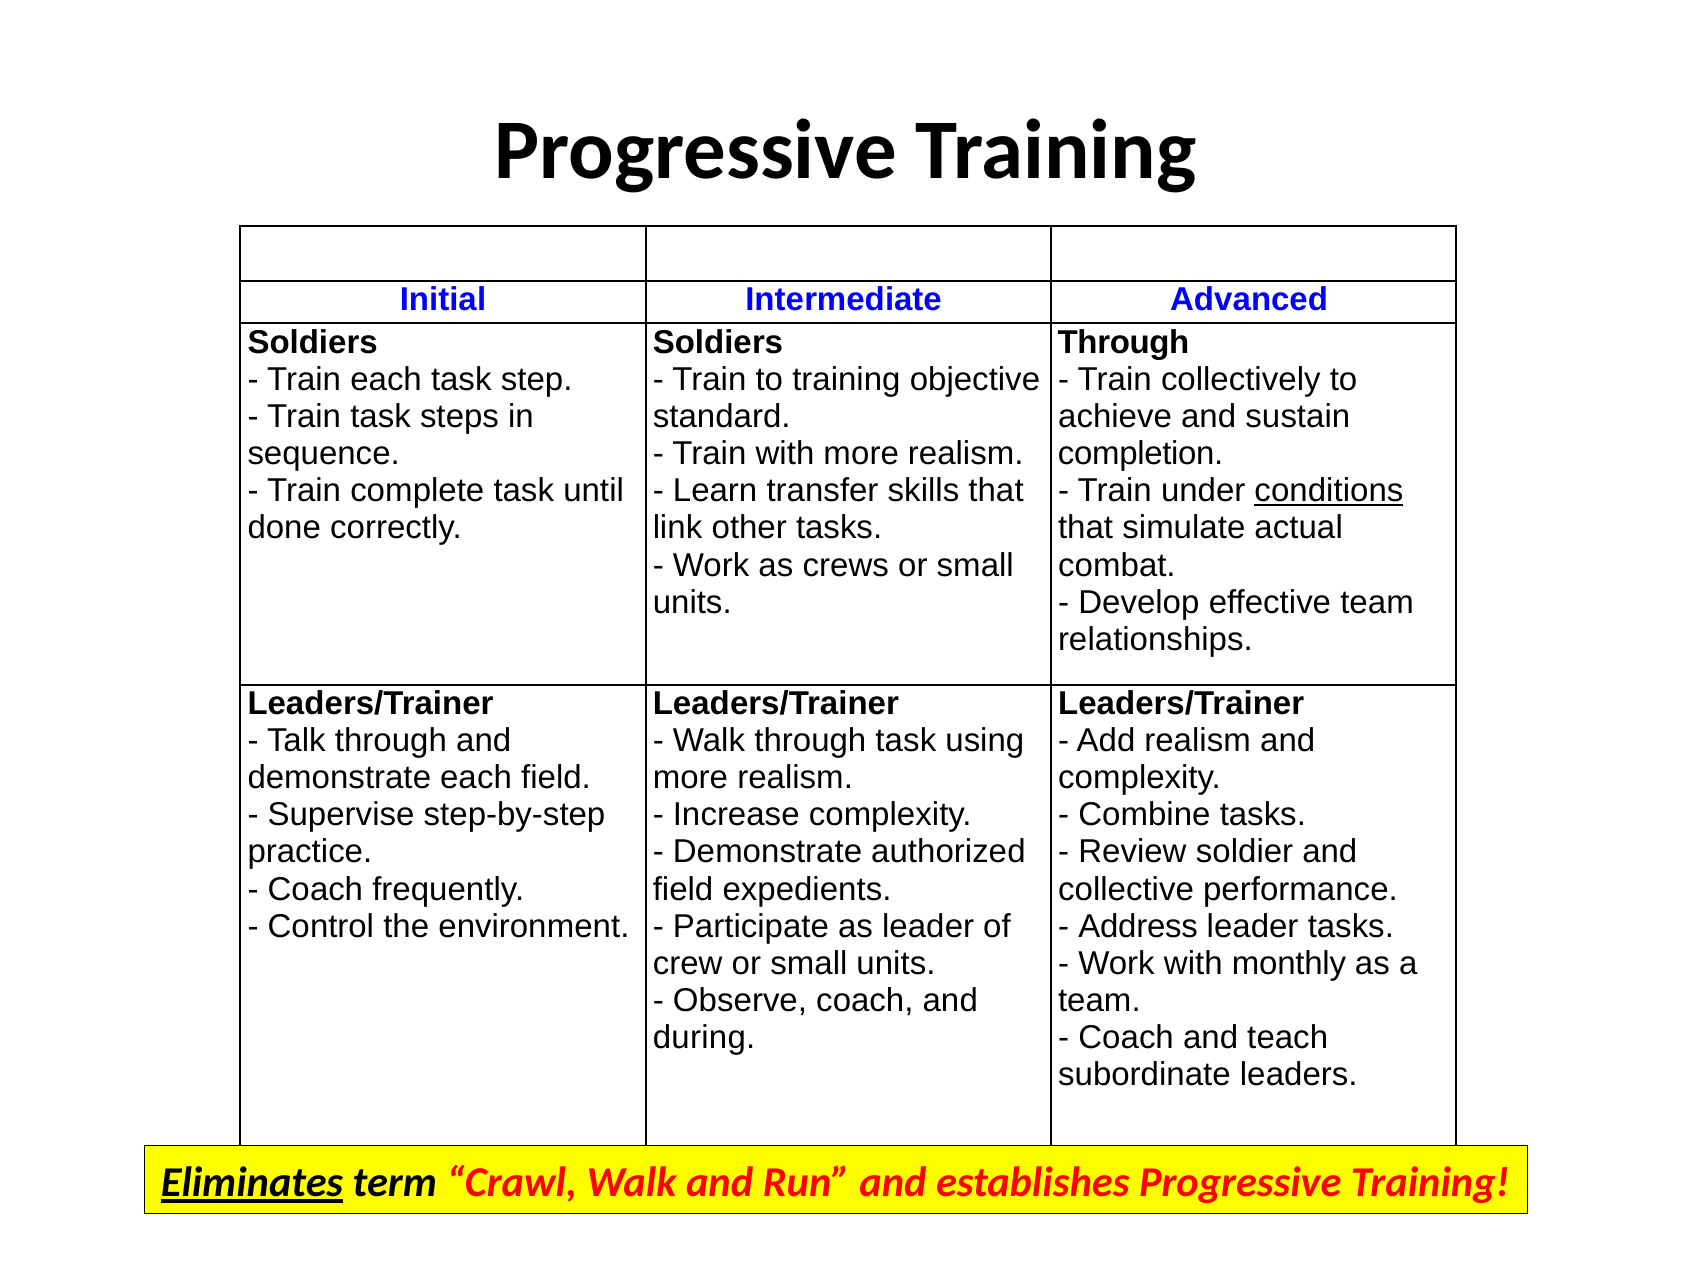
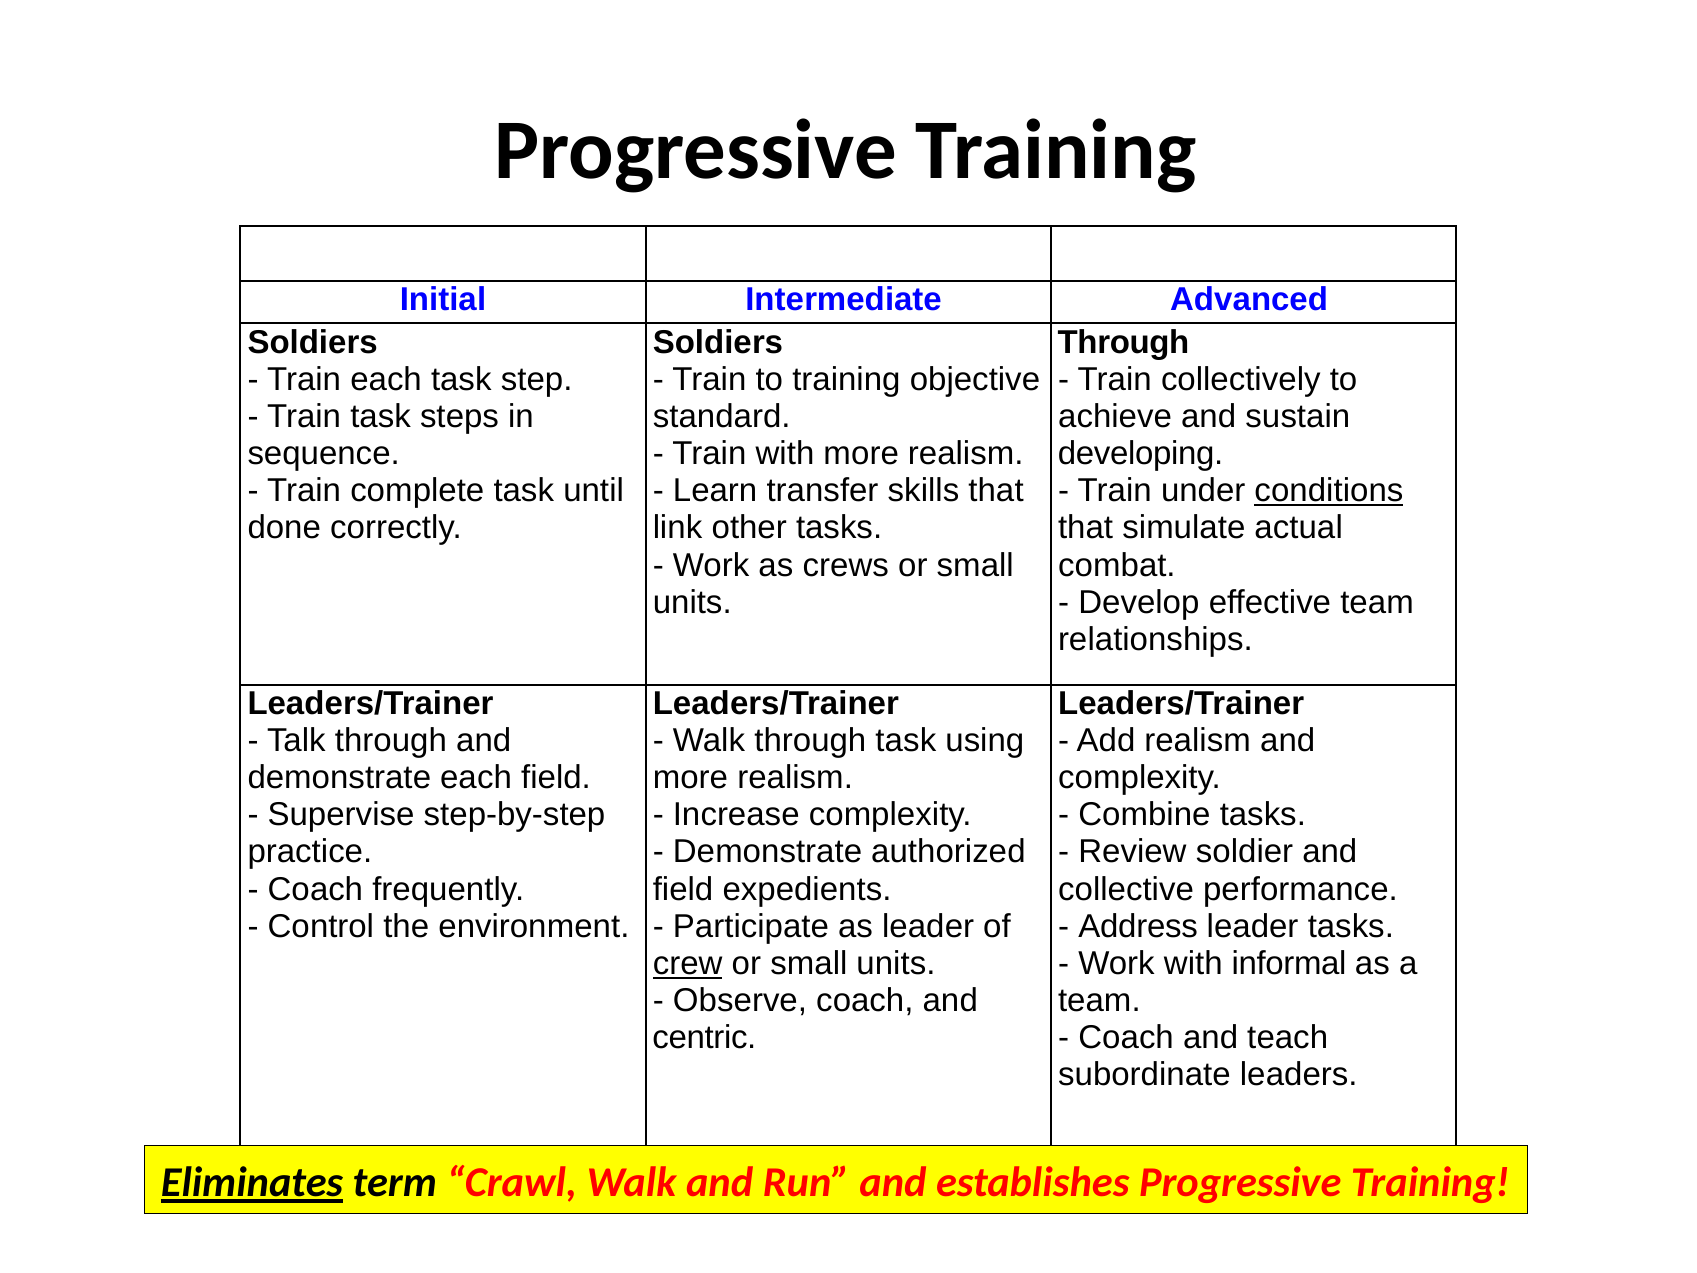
completion: completion -> developing
crew underline: none -> present
monthly: monthly -> informal
during: during -> centric
